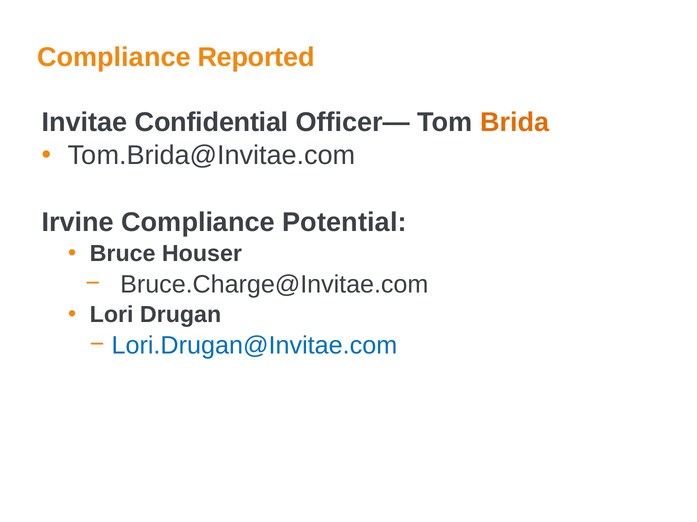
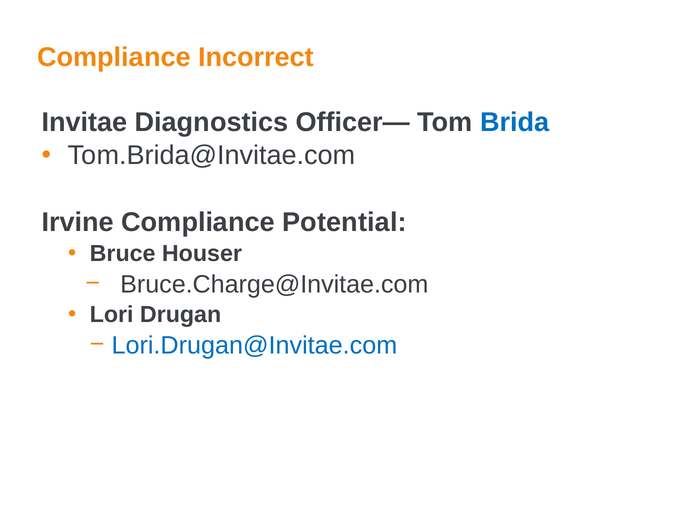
Reported: Reported -> Incorrect
Confidential: Confidential -> Diagnostics
Brida colour: orange -> blue
